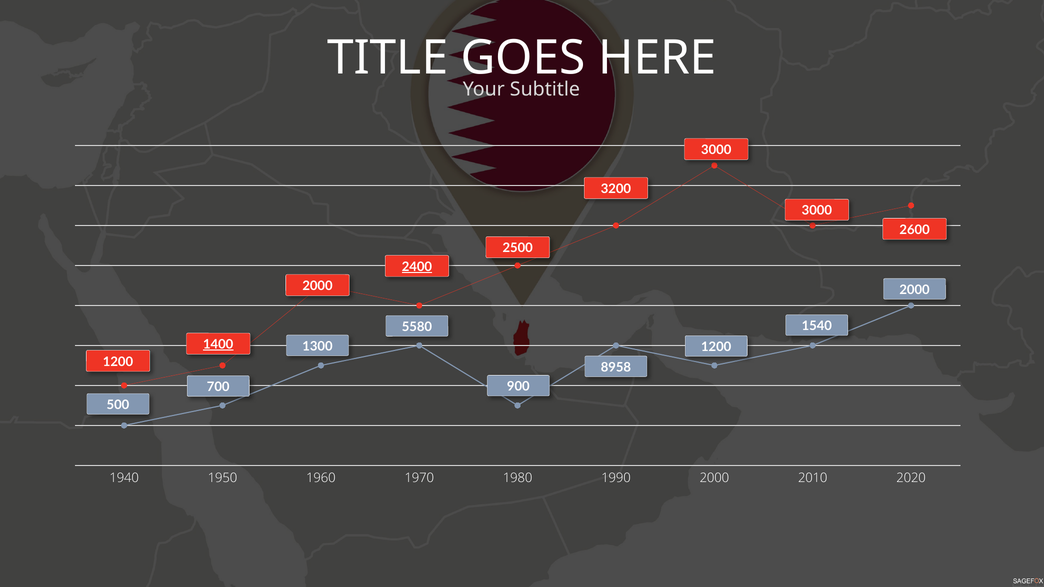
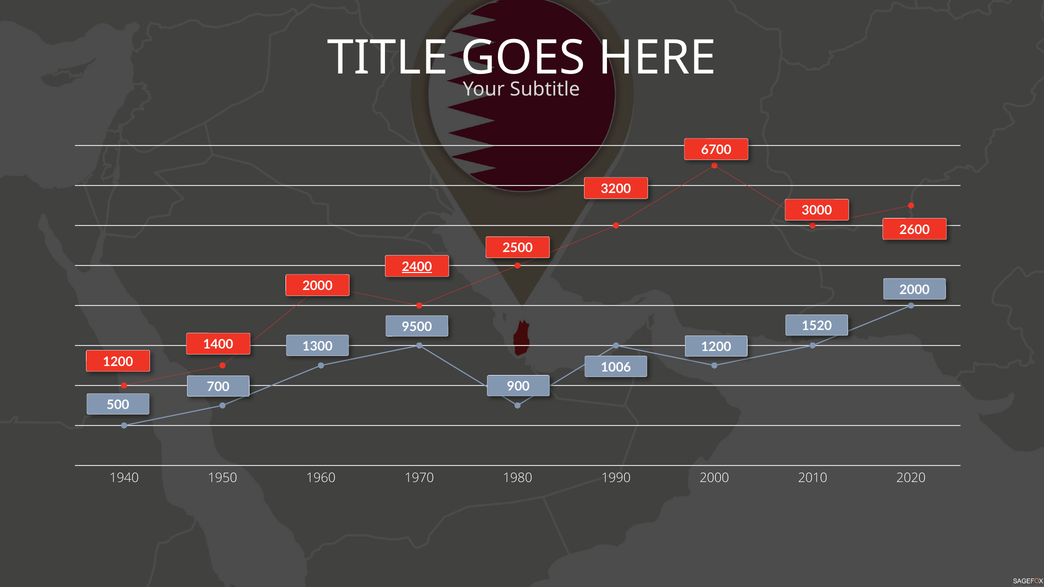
3000 at (716, 150): 3000 -> 6700
1540: 1540 -> 1520
5580: 5580 -> 9500
1400 underline: present -> none
8958: 8958 -> 1006
